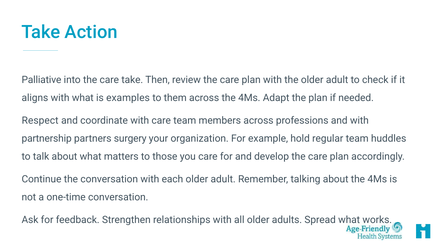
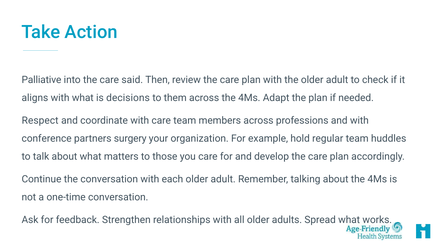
care take: take -> said
examples: examples -> decisions
partnership: partnership -> conference
